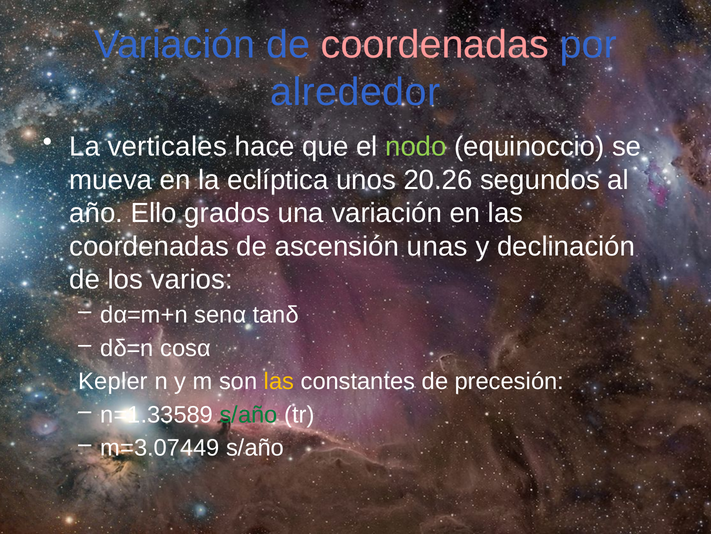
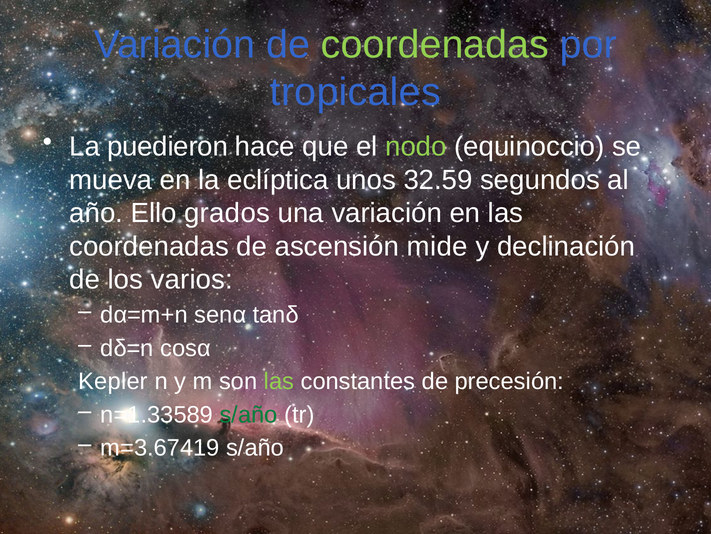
coordenadas at (435, 45) colour: pink -> light green
alrededor: alrededor -> tropicales
verticales: verticales -> puedieron
20.26: 20.26 -> 32.59
unas: unas -> mide
las at (279, 381) colour: yellow -> light green
m=3.07449: m=3.07449 -> m=3.67419
